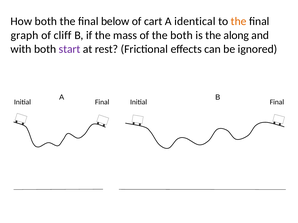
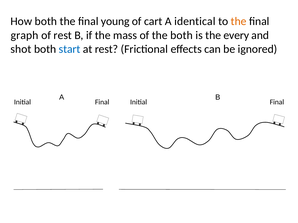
below: below -> young
of cliff: cliff -> rest
along: along -> every
with: with -> shot
start colour: purple -> blue
